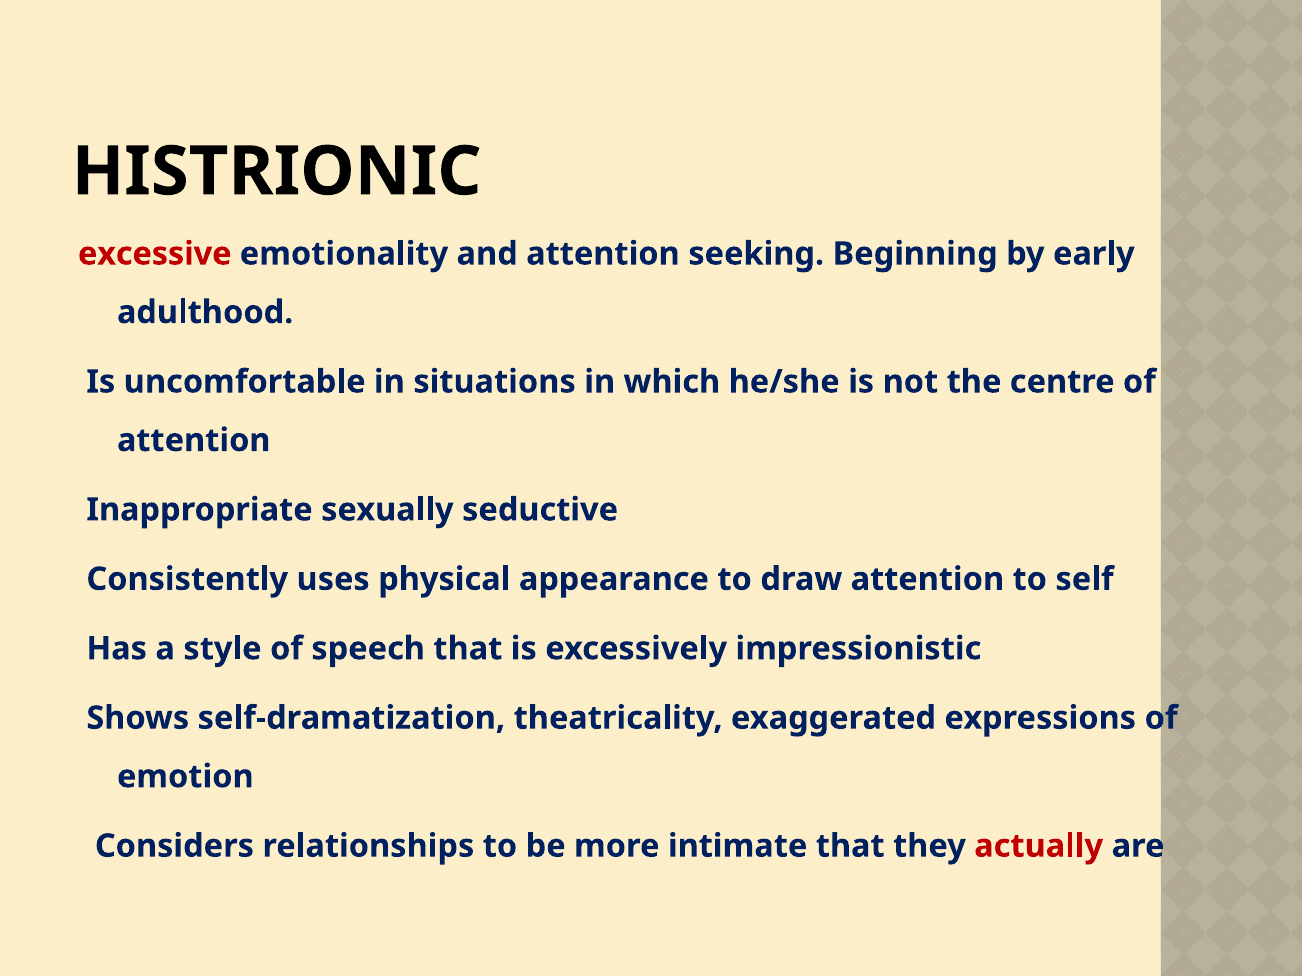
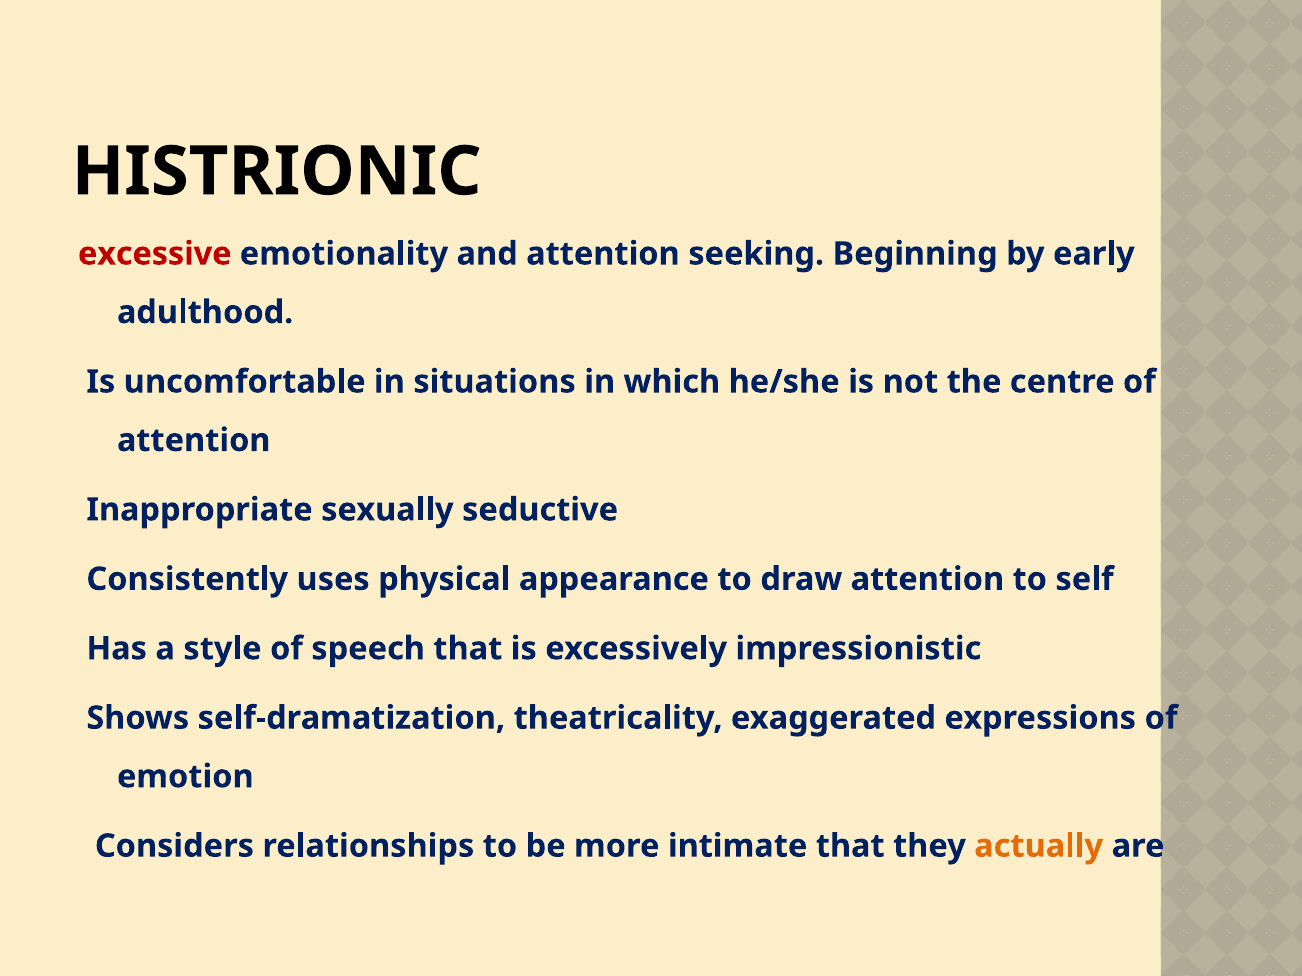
actually colour: red -> orange
